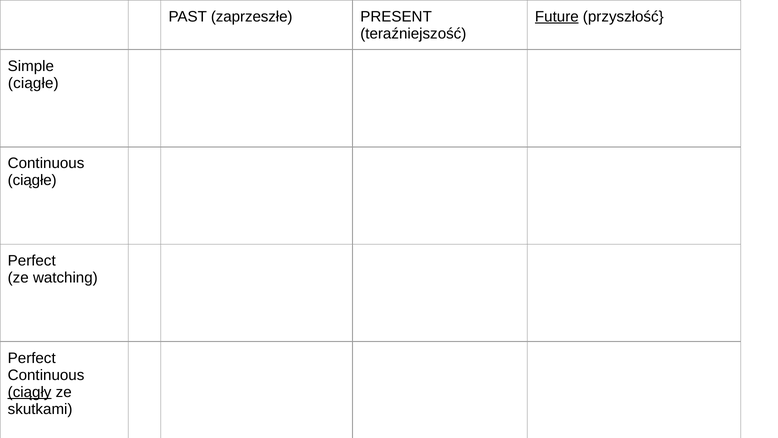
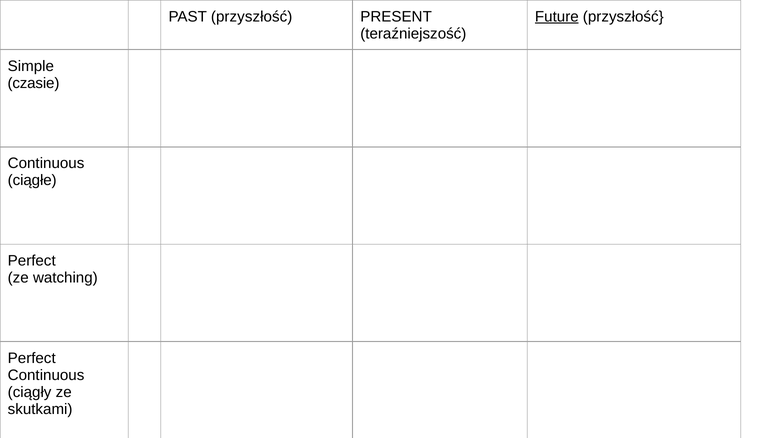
PAST zaprzeszłe: zaprzeszłe -> przyszłość
ciągłe at (33, 83): ciągłe -> czasie
ciągły underline: present -> none
